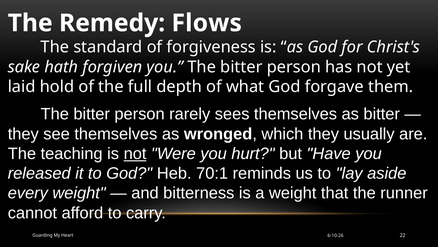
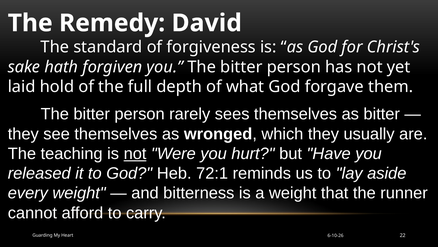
Flows: Flows -> David
70:1: 70:1 -> 72:1
